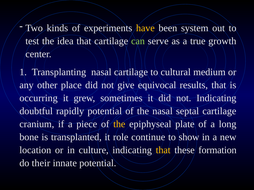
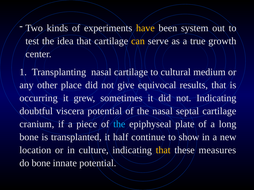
can colour: light green -> yellow
rapidly: rapidly -> viscera
the at (119, 124) colour: yellow -> light blue
role: role -> half
formation: formation -> measures
do their: their -> bone
